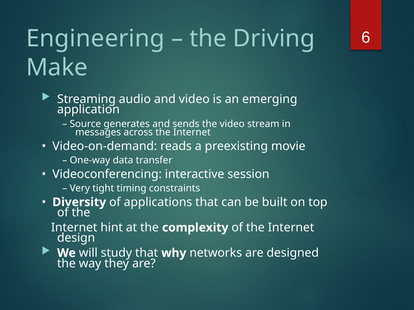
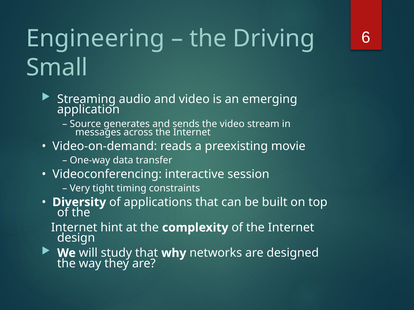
Make: Make -> Small
